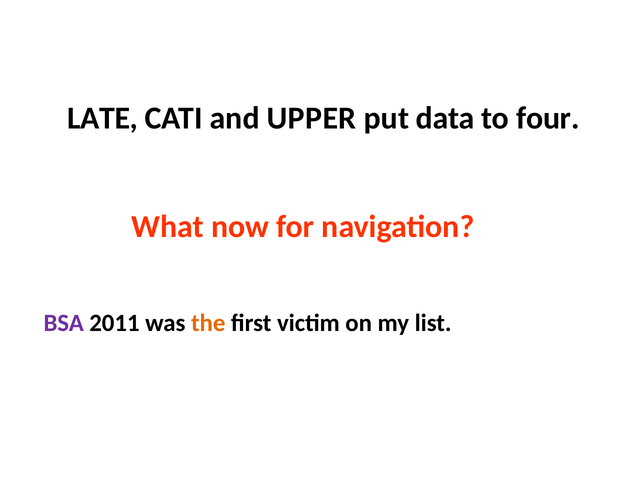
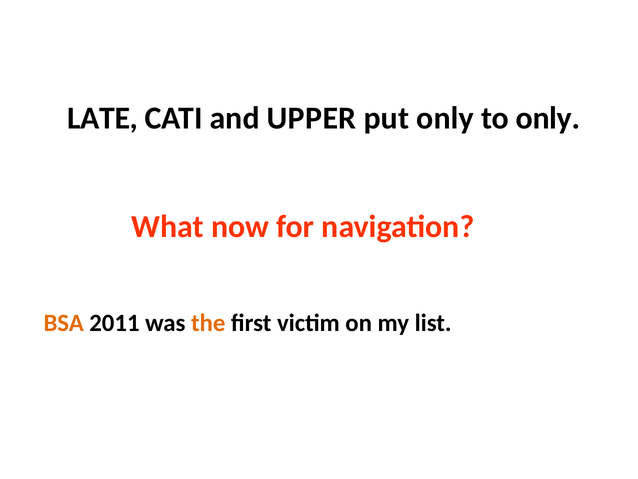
put data: data -> only
to four: four -> only
BSA colour: purple -> orange
